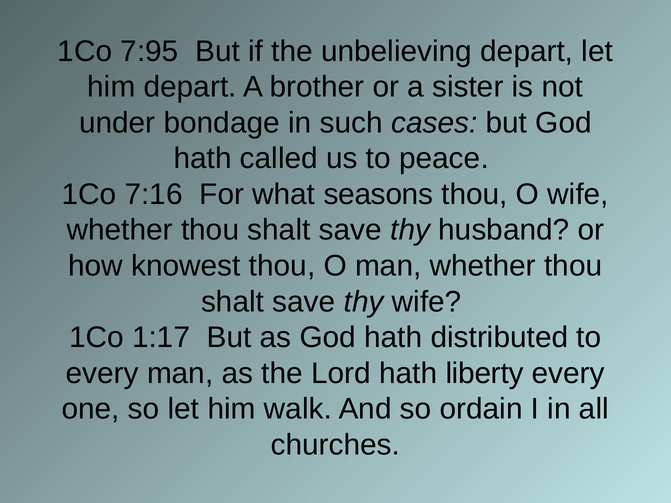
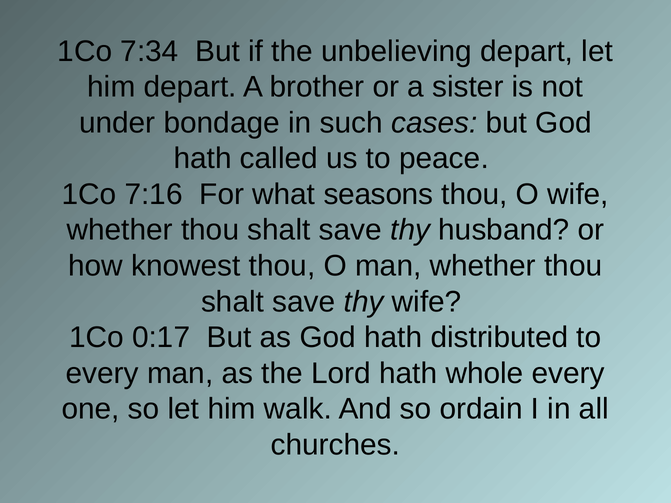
7:95: 7:95 -> 7:34
1:17: 1:17 -> 0:17
liberty: liberty -> whole
